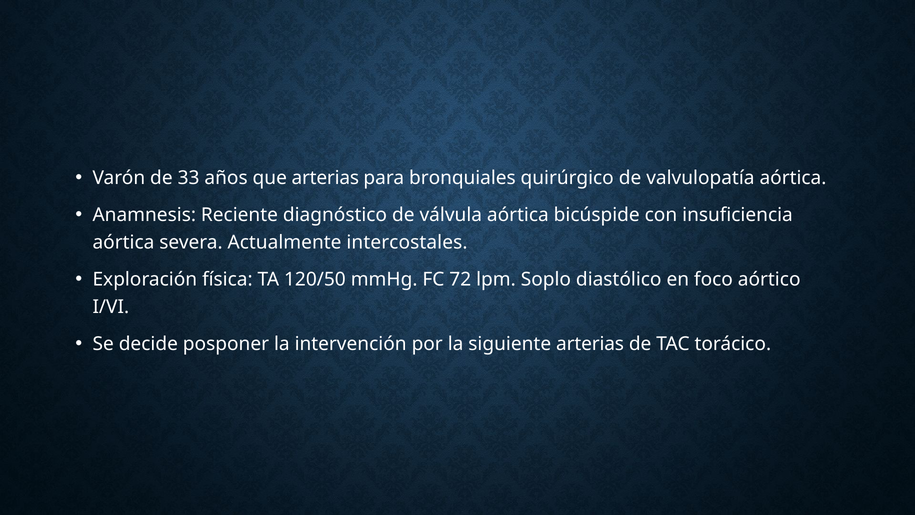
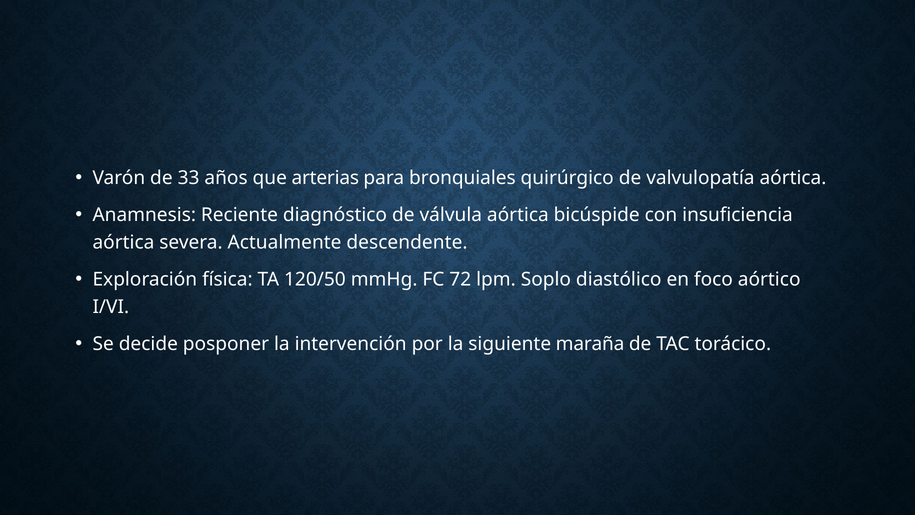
intercostales: intercostales -> descendente
siguiente arterias: arterias -> maraña
